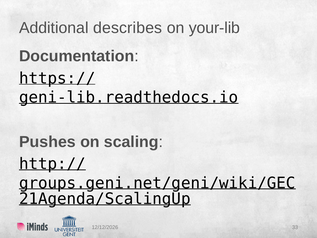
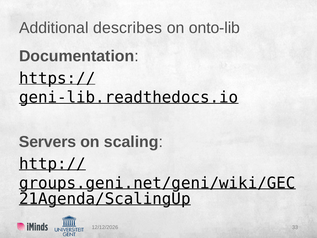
your-lib: your-lib -> onto-lib
Pushes: Pushes -> Servers
